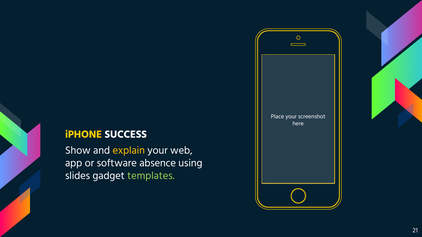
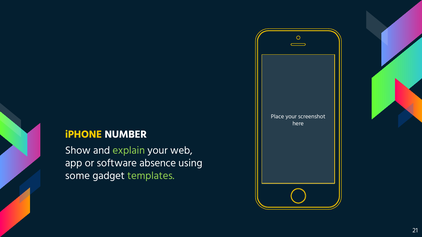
SUCCESS: SUCCESS -> NUMBER
explain colour: yellow -> light green
slides: slides -> some
